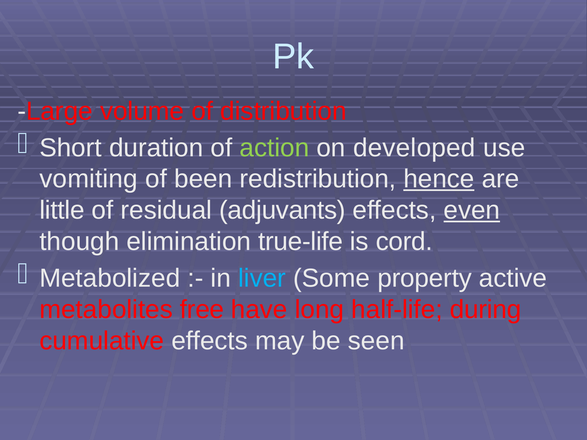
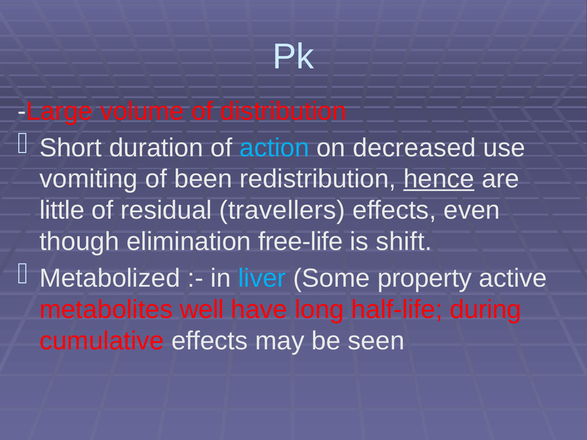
action colour: light green -> light blue
developed: developed -> decreased
adjuvants: adjuvants -> travellers
even underline: present -> none
true-life: true-life -> free-life
cord: cord -> shift
free: free -> well
